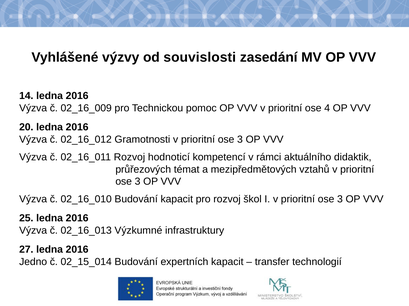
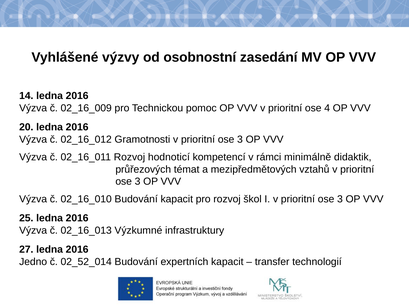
souvislosti: souvislosti -> osobnostní
aktuálního: aktuálního -> minimálně
02_15_014: 02_15_014 -> 02_52_014
